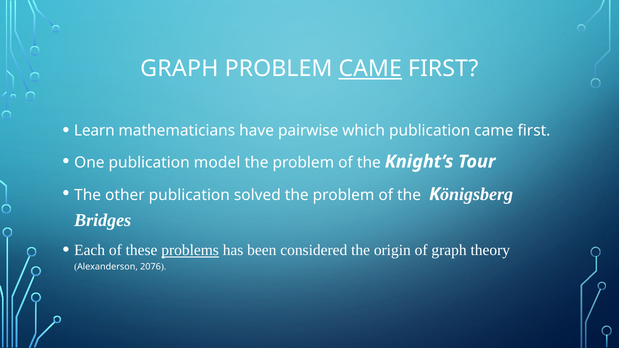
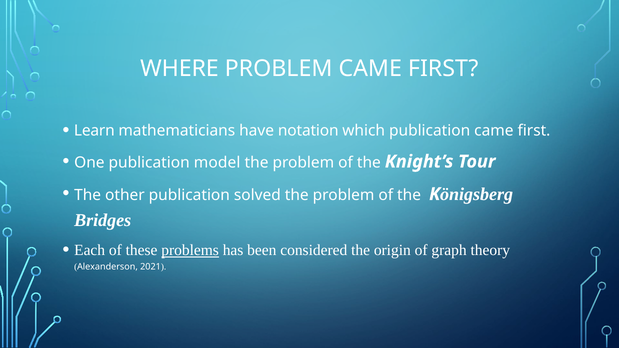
GRAPH at (179, 69): GRAPH -> WHERE
CAME at (370, 69) underline: present -> none
pairwise: pairwise -> notation
2076: 2076 -> 2021
